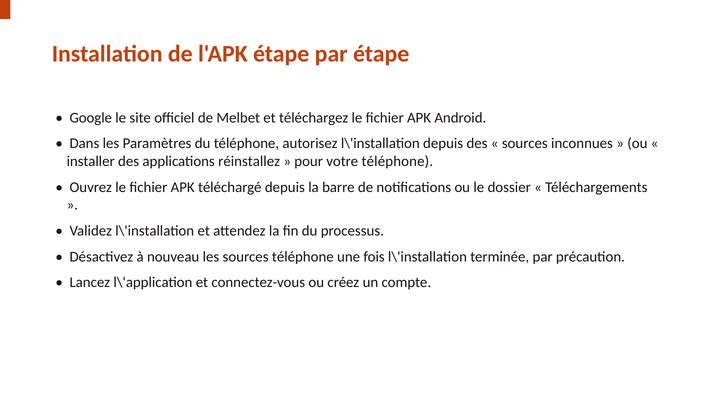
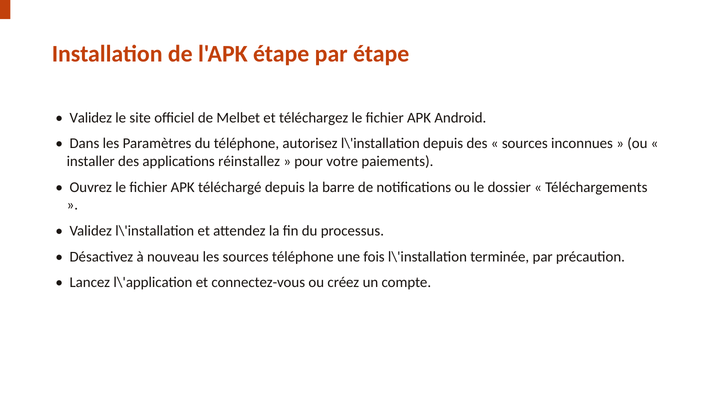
Google at (91, 118): Google -> Validez
votre téléphone: téléphone -> paiements
